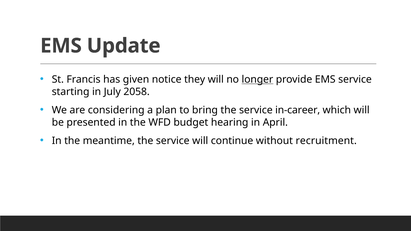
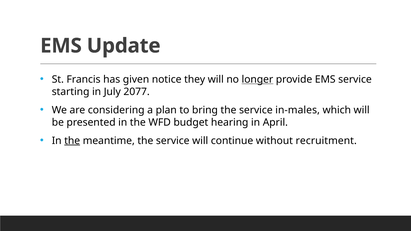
2058: 2058 -> 2077
in-career: in-career -> in-males
the at (72, 141) underline: none -> present
